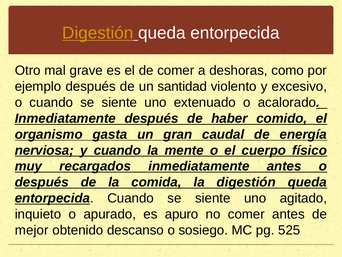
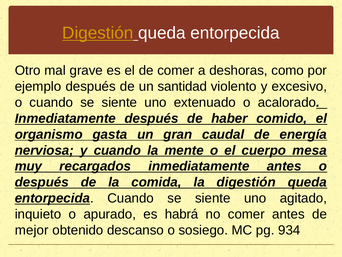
físico: físico -> mesa
apuro: apuro -> habrá
525: 525 -> 934
